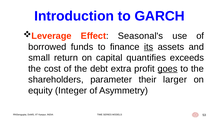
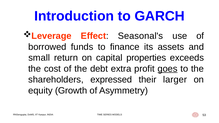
its underline: present -> none
quantifies: quantifies -> properties
parameter: parameter -> expressed
Integer: Integer -> Growth
